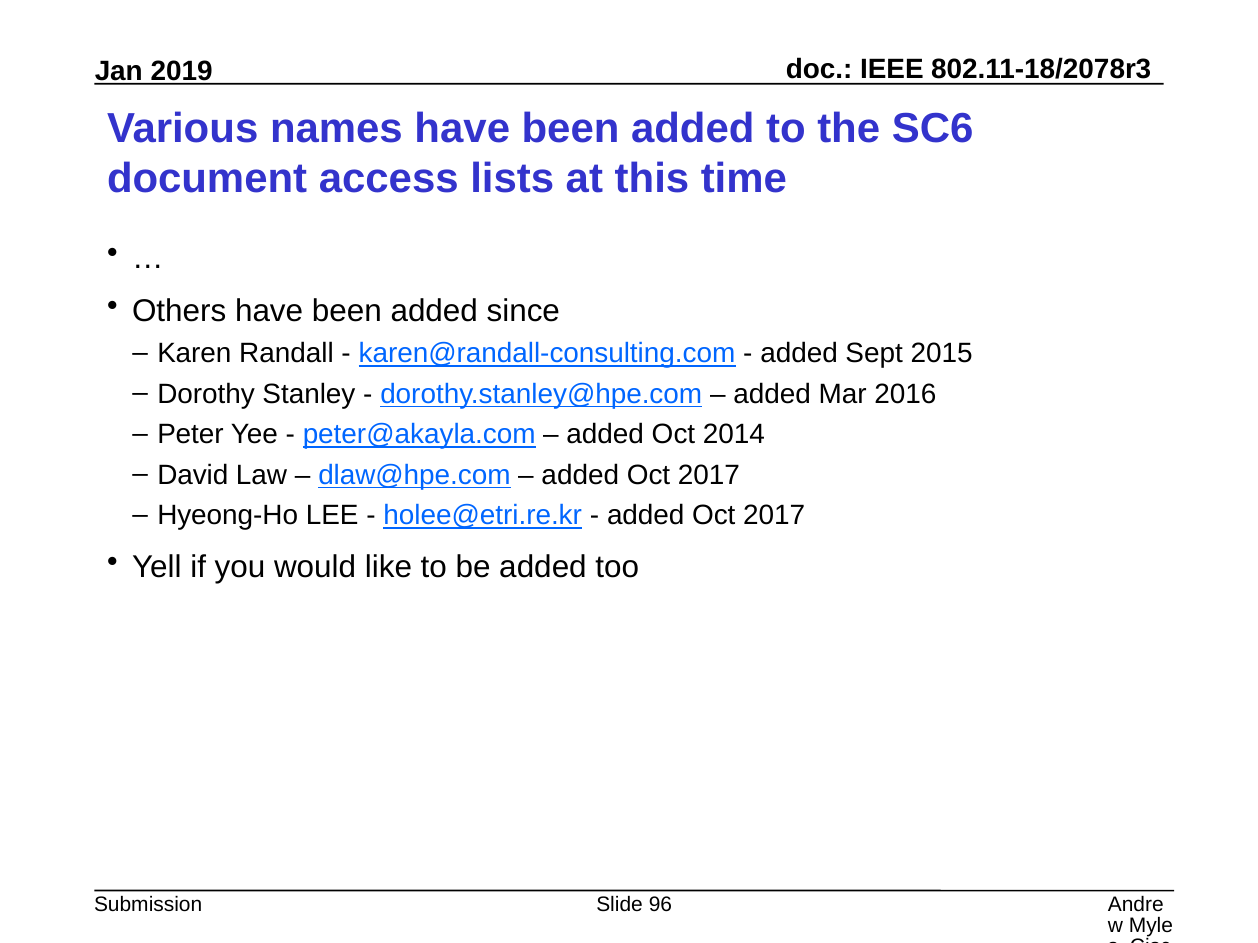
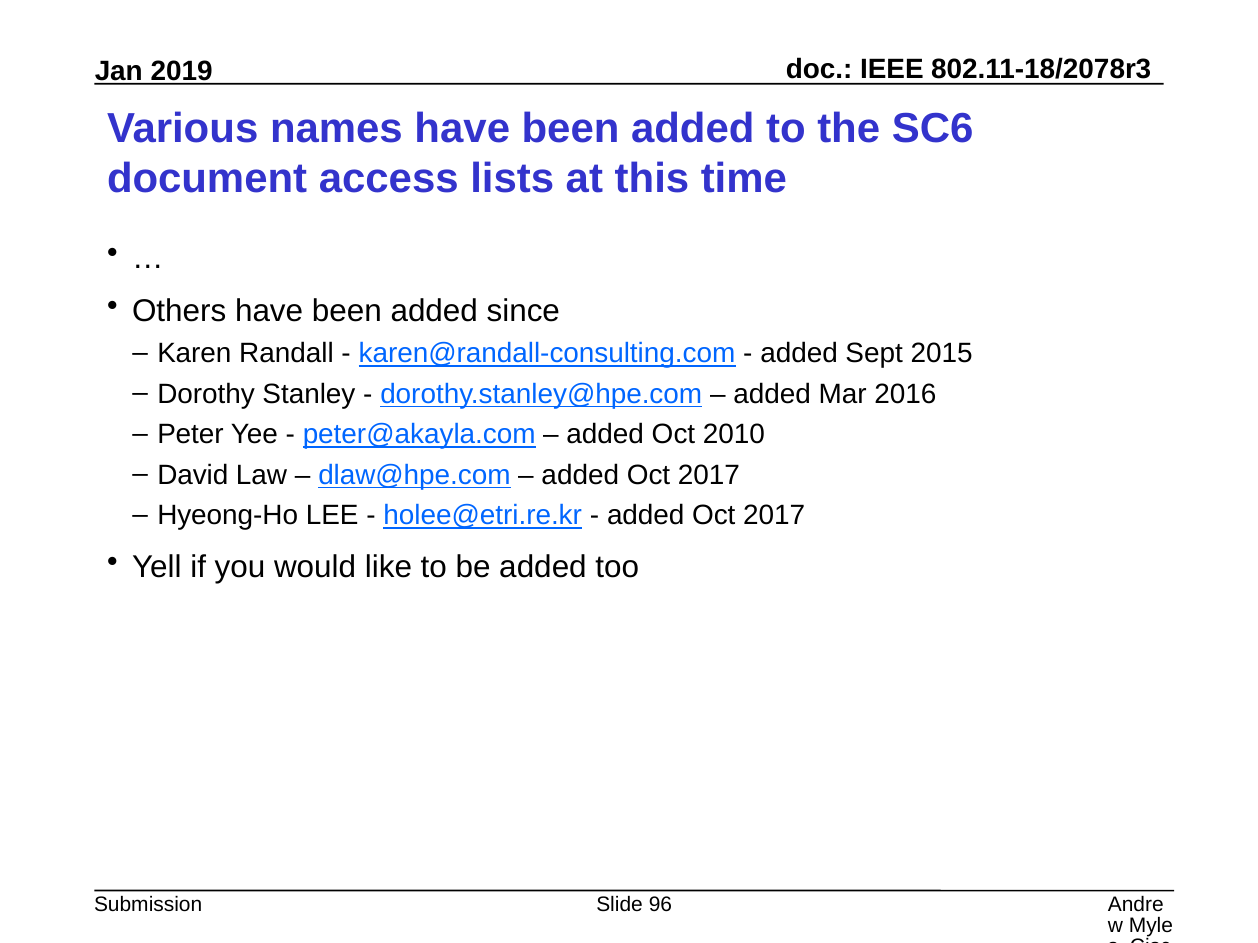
2014: 2014 -> 2010
